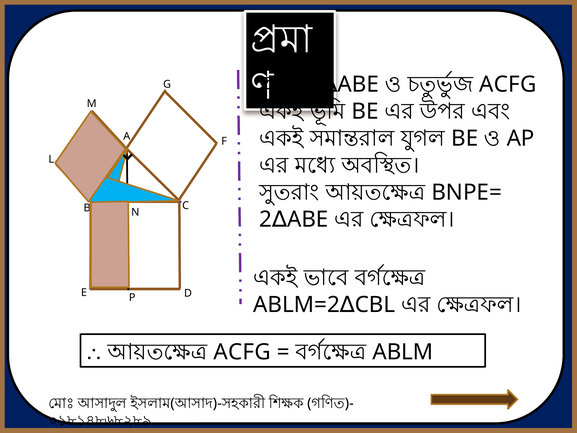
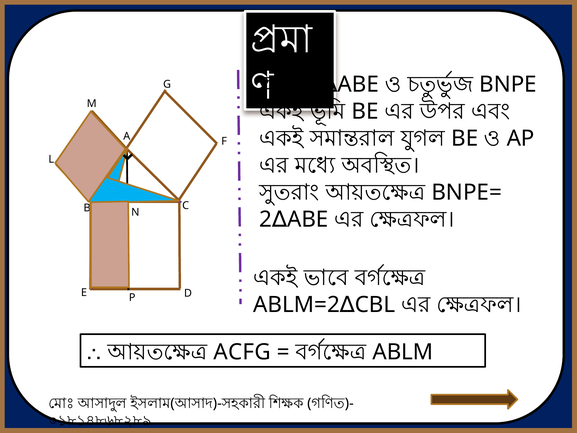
ACFG at (508, 85): ACFG -> BNPE
